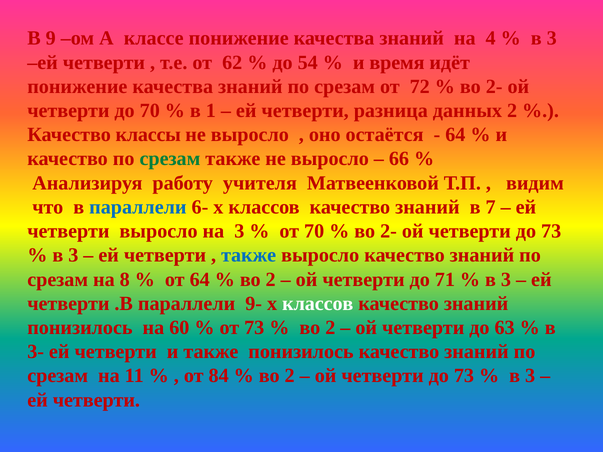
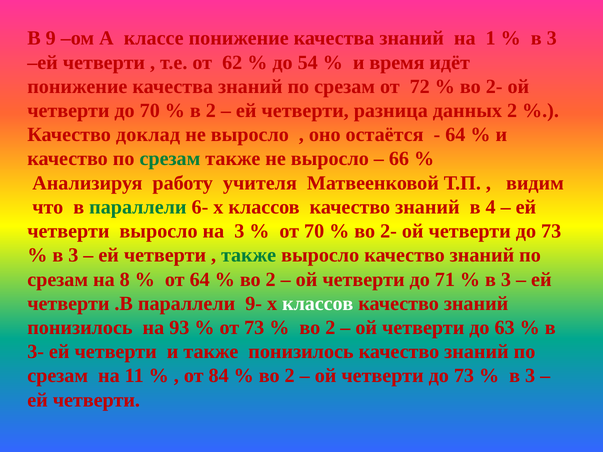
4: 4 -> 1
в 1: 1 -> 2
классы: классы -> доклад
параллели at (138, 207) colour: blue -> green
7: 7 -> 4
также at (249, 255) colour: blue -> green
60: 60 -> 93
